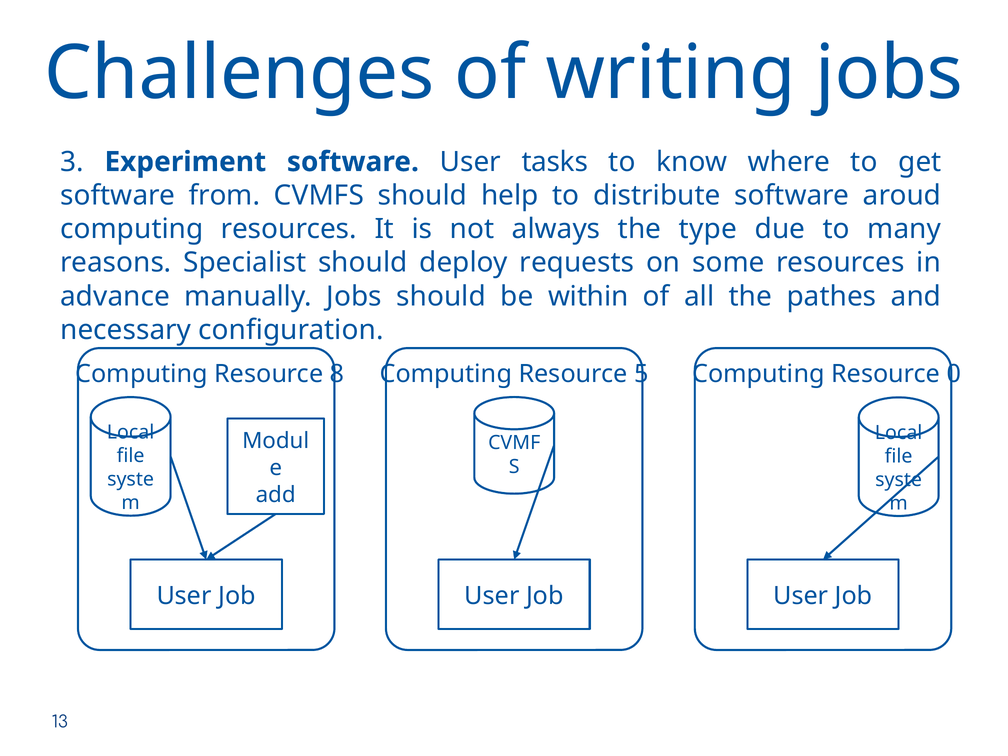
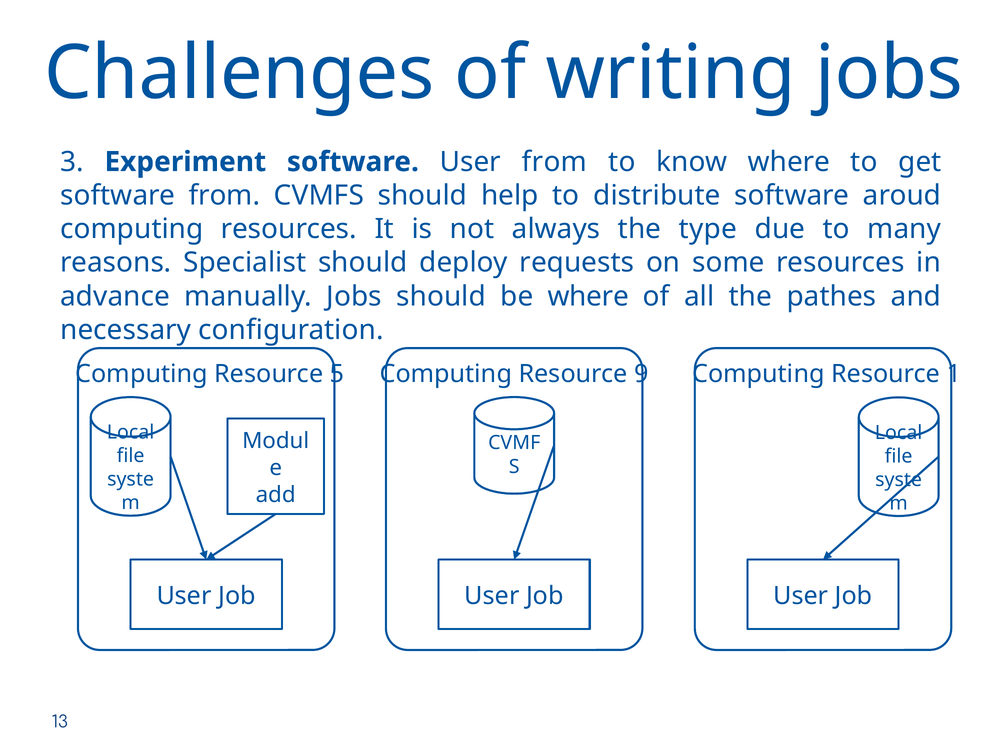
User tasks: tasks -> from
be within: within -> where
8: 8 -> 5
5: 5 -> 9
0: 0 -> 1
